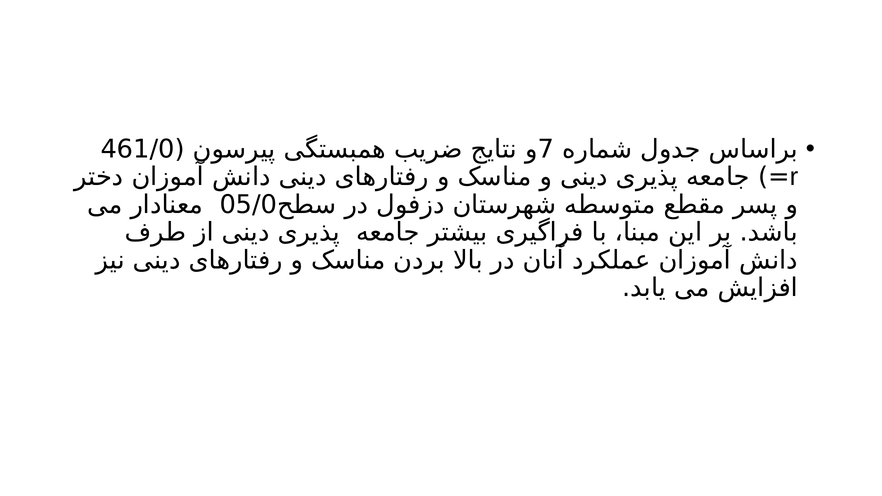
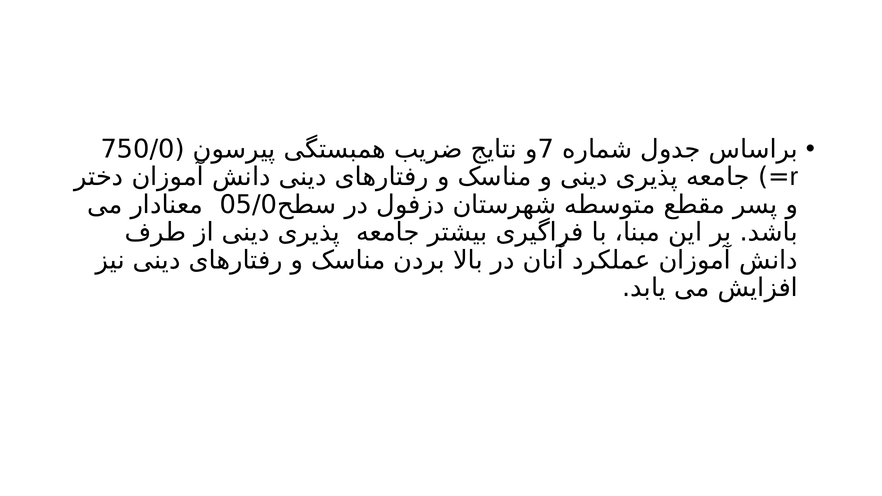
461/0: 461/0 -> 750/0
